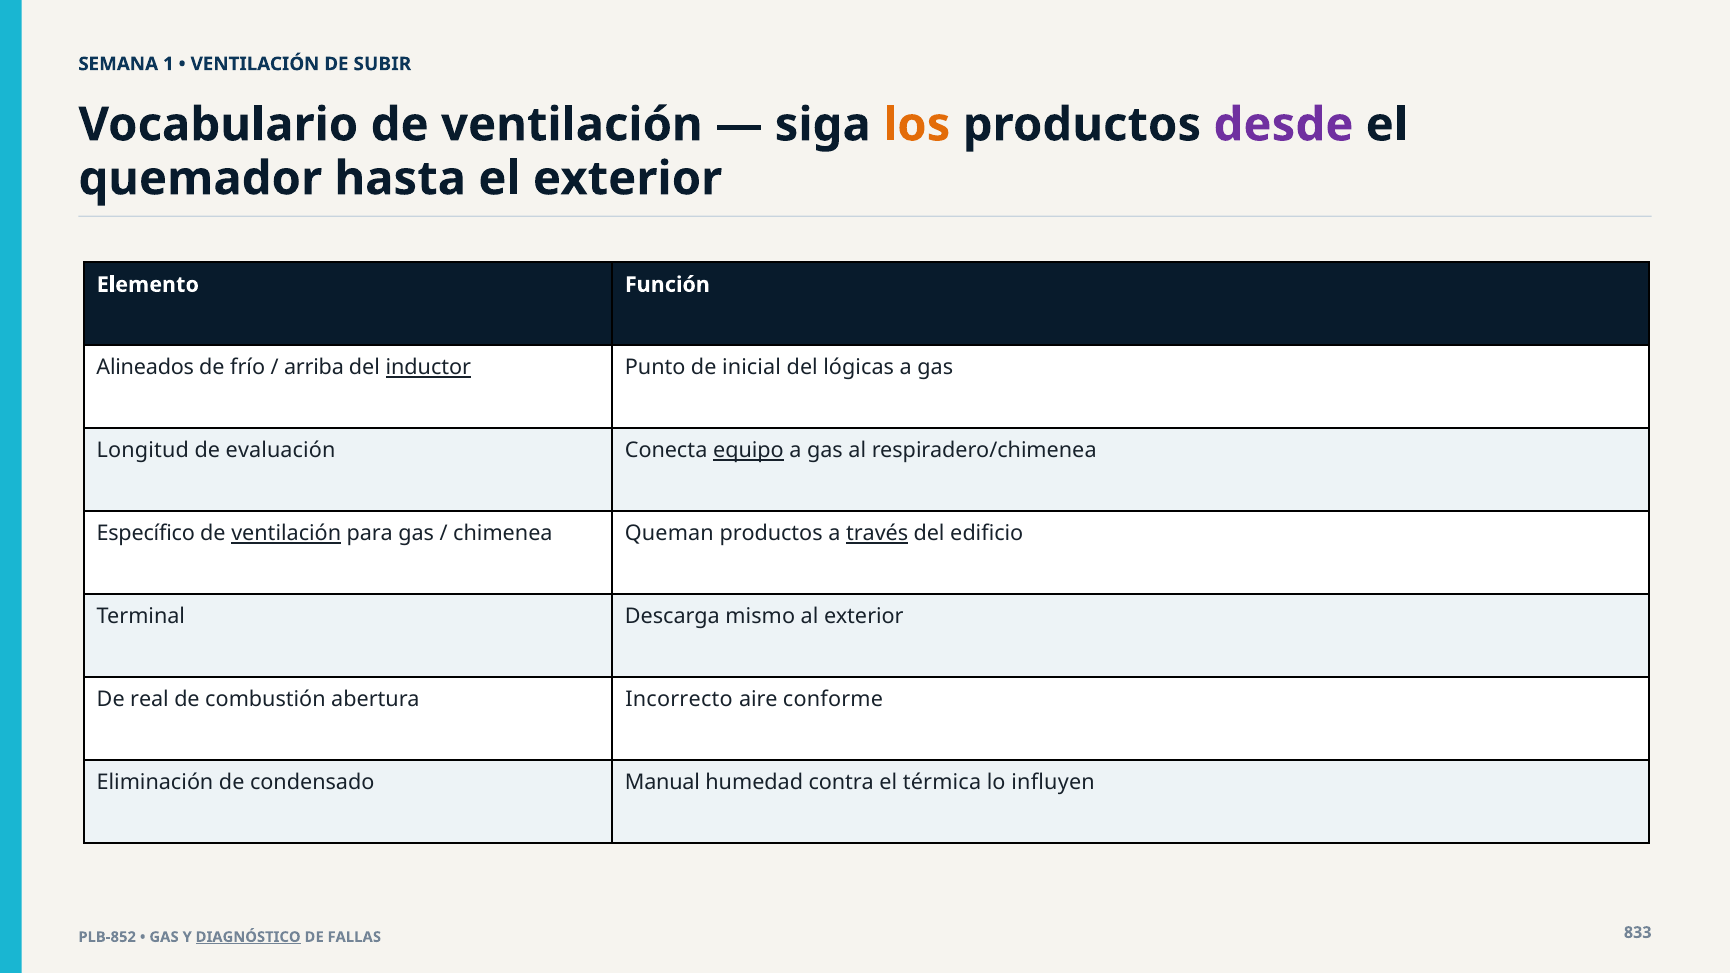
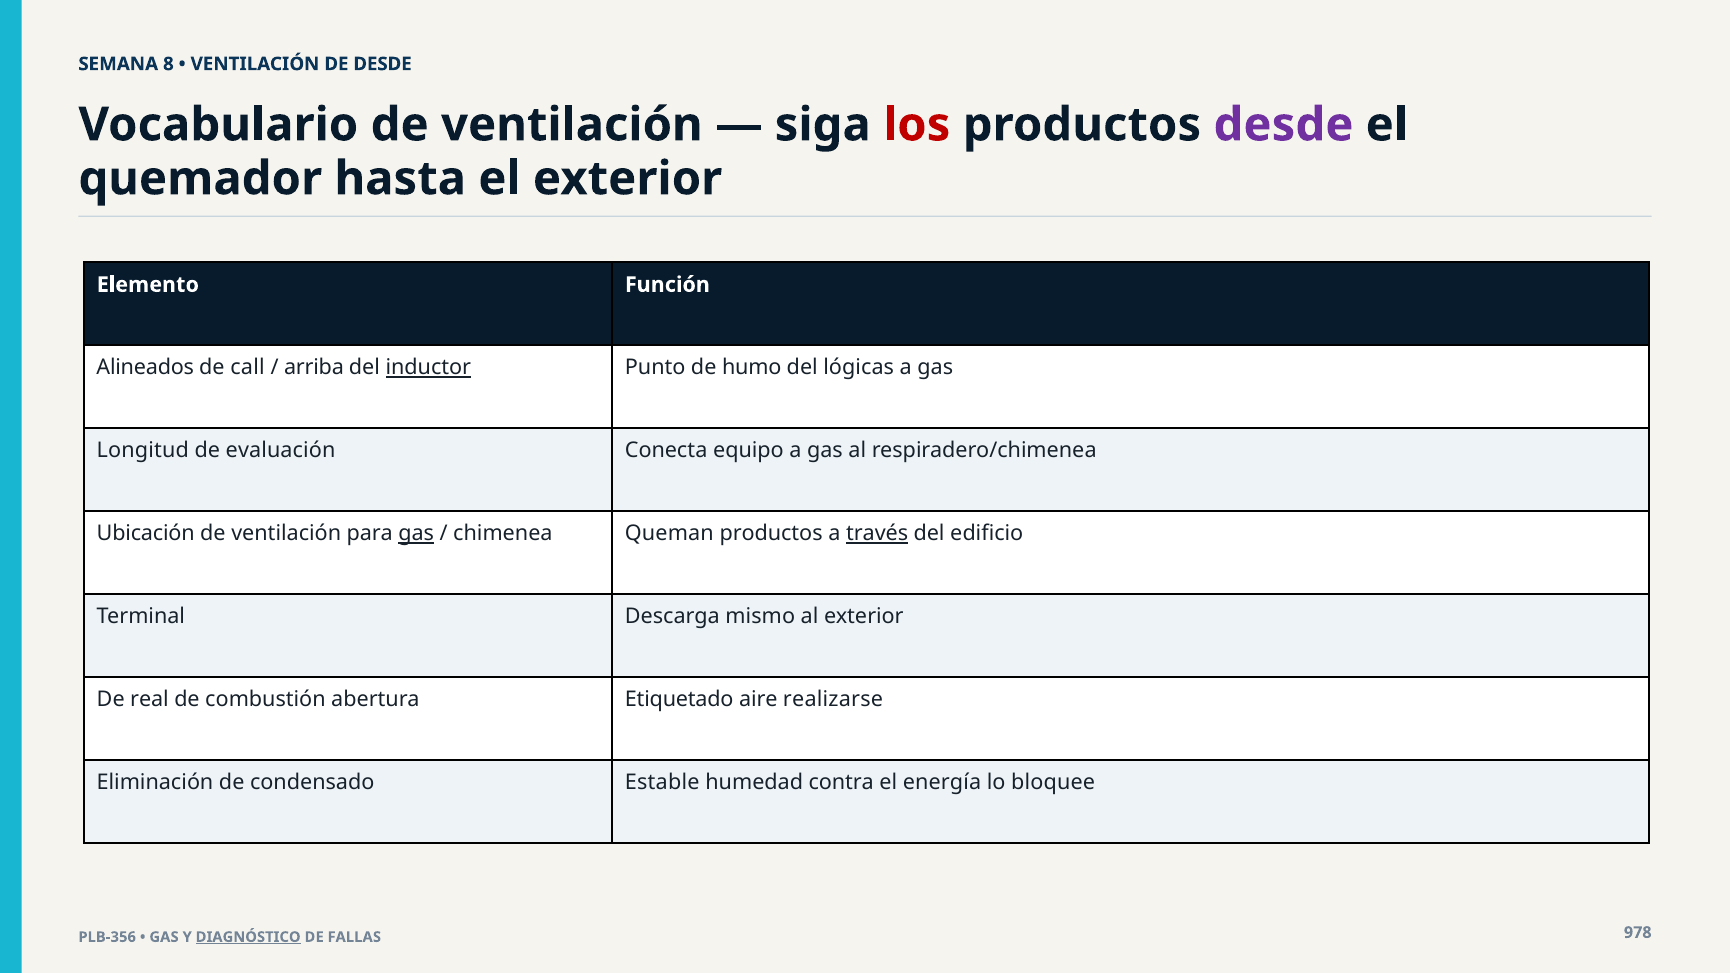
1: 1 -> 8
DE SUBIR: SUBIR -> DESDE
los colour: orange -> red
frío: frío -> call
inicial: inicial -> humo
equipo underline: present -> none
Específico: Específico -> Ubicación
ventilación at (286, 534) underline: present -> none
gas at (416, 534) underline: none -> present
Incorrecto: Incorrecto -> Etiquetado
conforme: conforme -> realizarse
Manual: Manual -> Estable
térmica: térmica -> energía
influyen: influyen -> bloquee
PLB-852: PLB-852 -> PLB-356
833: 833 -> 978
